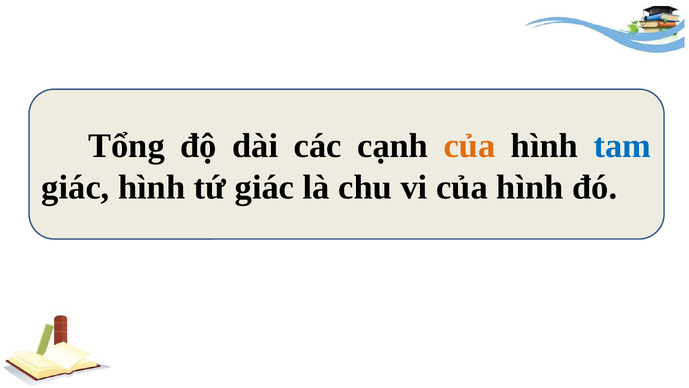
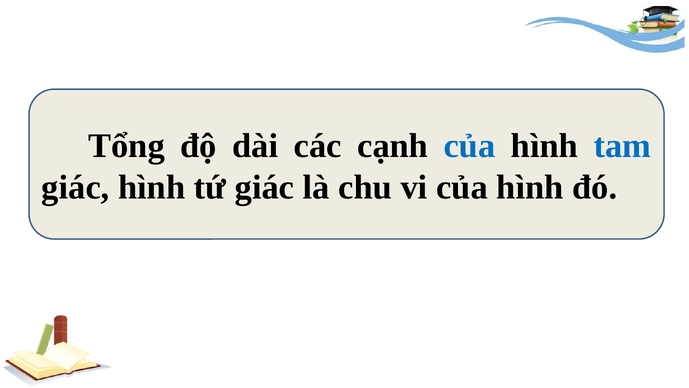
của at (470, 146) colour: orange -> blue
